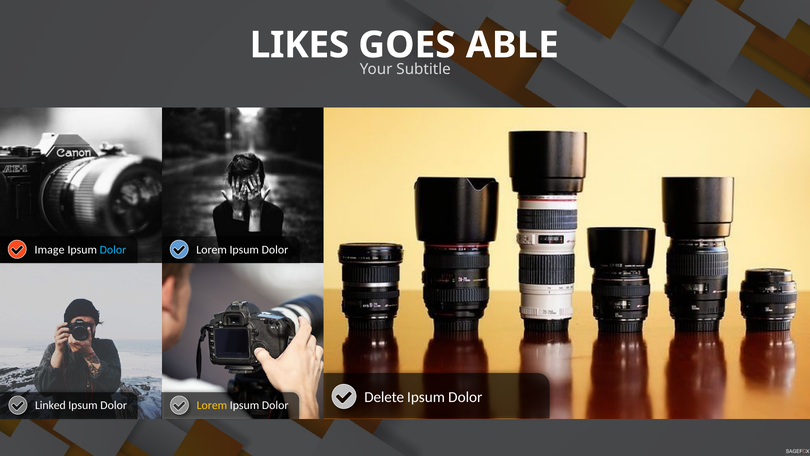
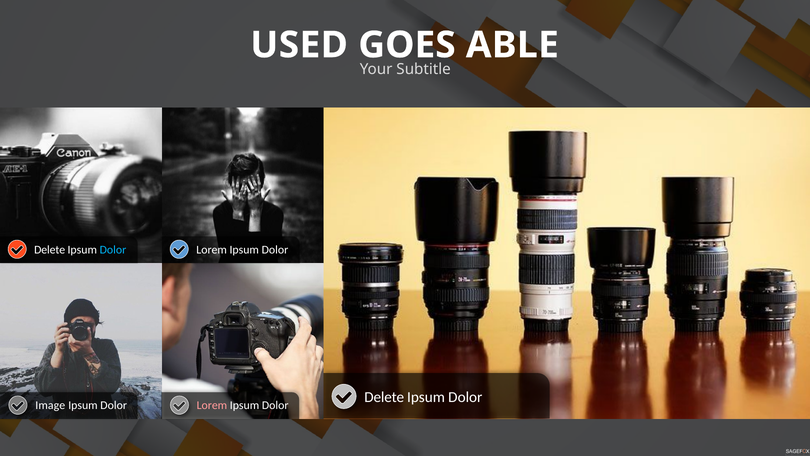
LIKES: LIKES -> USED
Image at (50, 249): Image -> Delete
Linked: Linked -> Image
Lorem at (212, 405) colour: yellow -> pink
